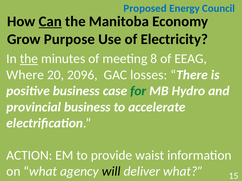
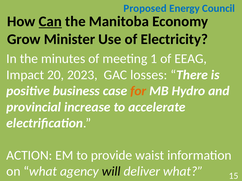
Purpose: Purpose -> Minister
the at (29, 59) underline: present -> none
8: 8 -> 1
Where: Where -> Impact
2096: 2096 -> 2023
for colour: green -> orange
provincial business: business -> increase
